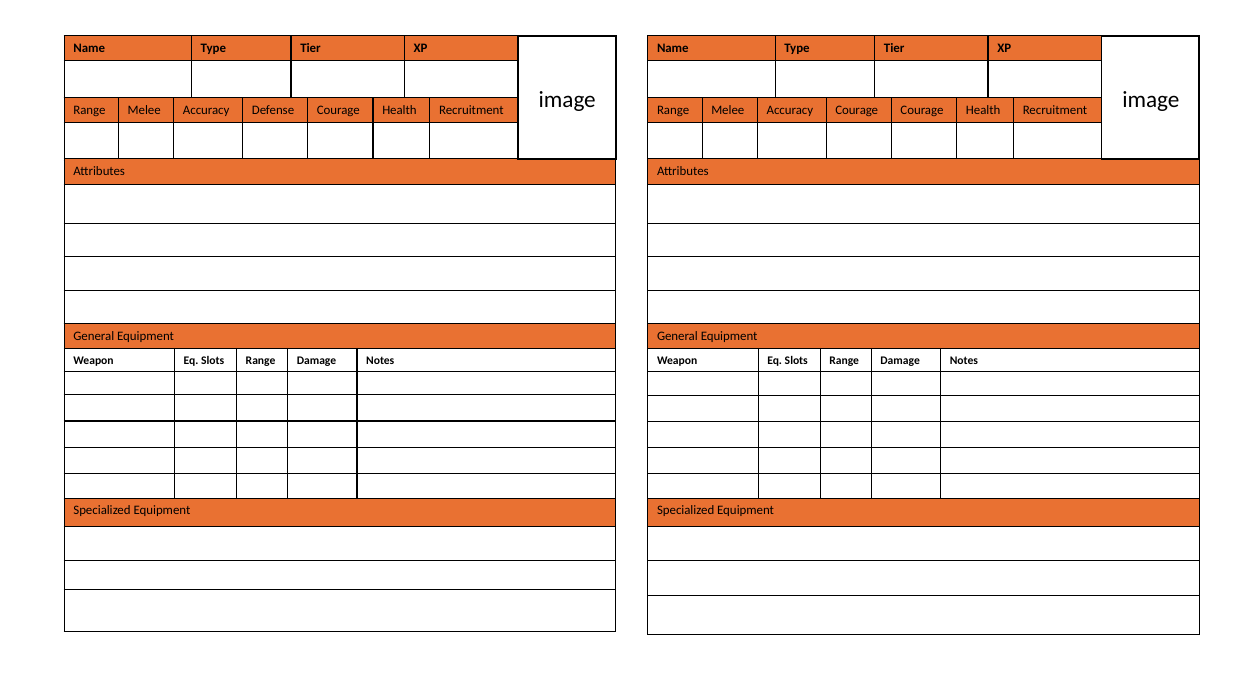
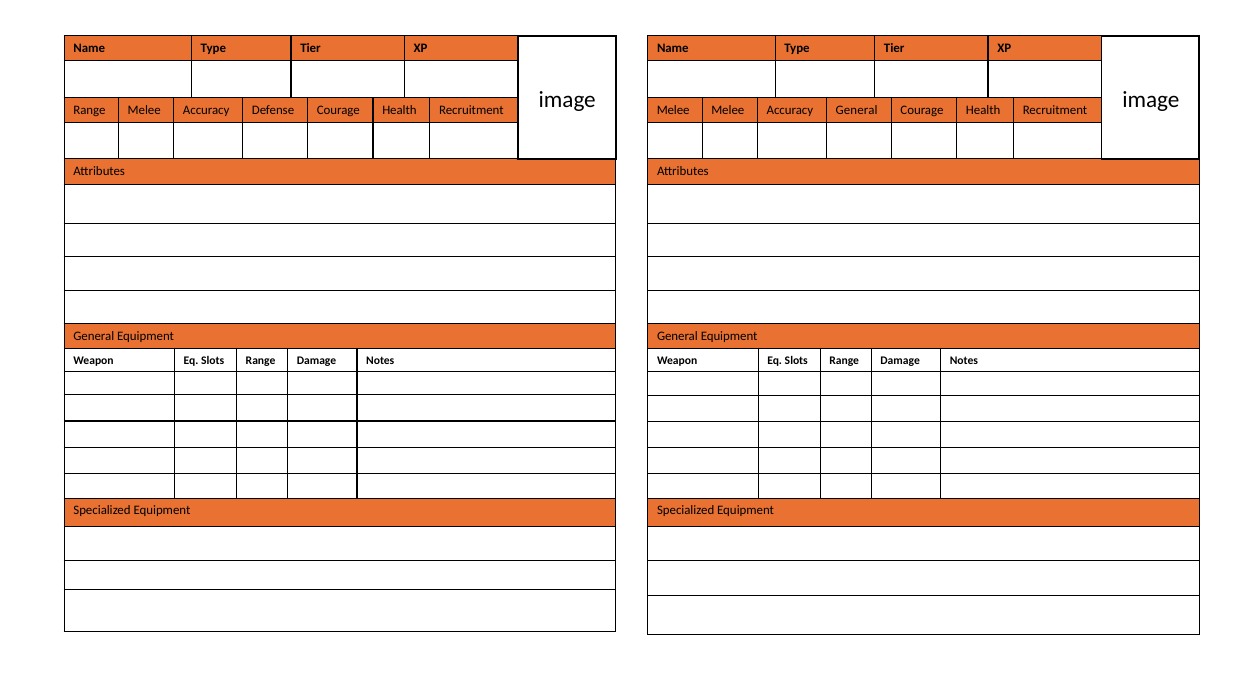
Range at (673, 110): Range -> Melee
Accuracy Courage: Courage -> General
